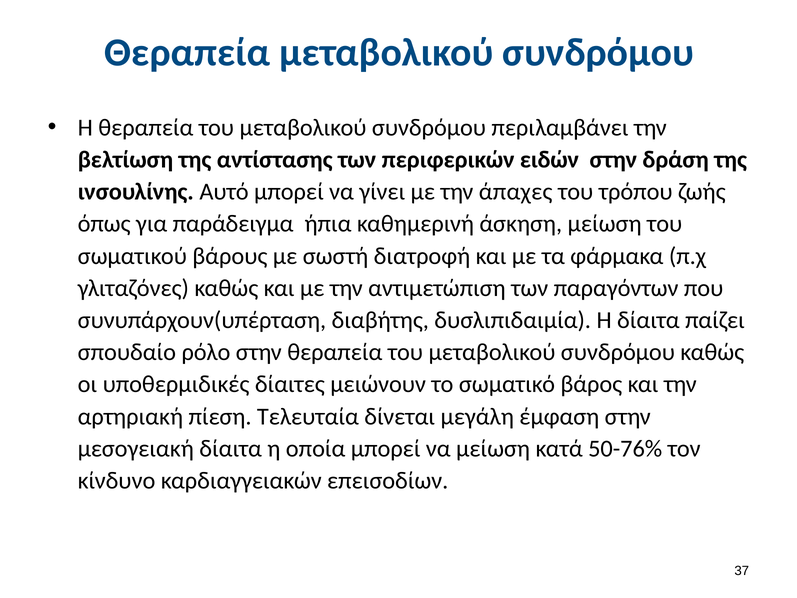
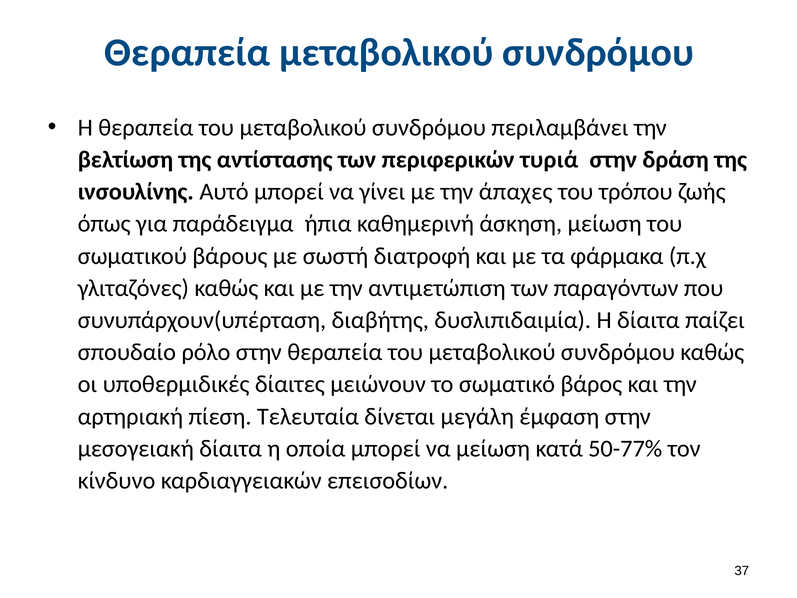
ειδών: ειδών -> τυριά
50-76%: 50-76% -> 50-77%
